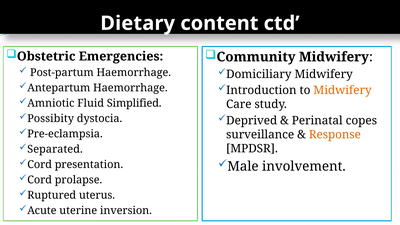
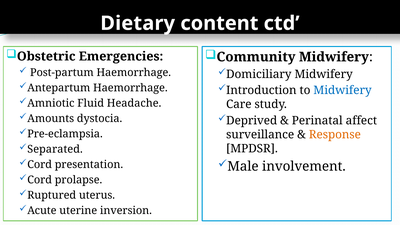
Midwifery at (343, 90) colour: orange -> blue
Simplified: Simplified -> Headache
Possibity: Possibity -> Amounts
copes: copes -> affect
